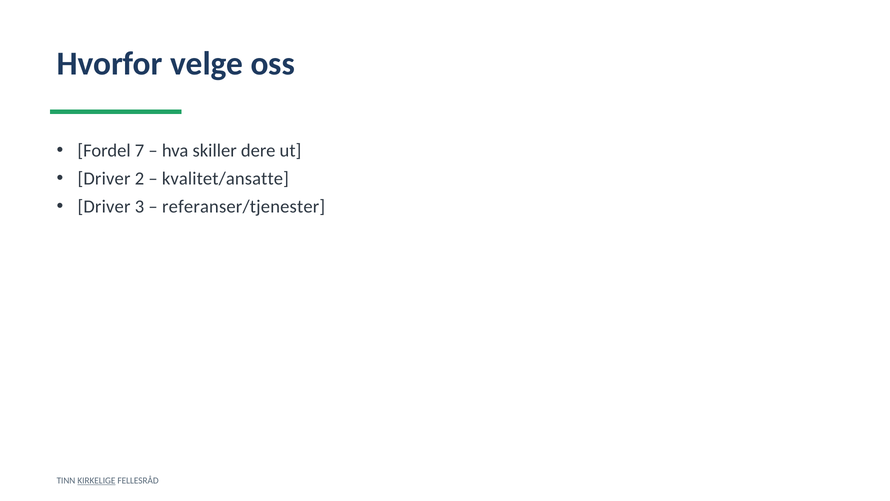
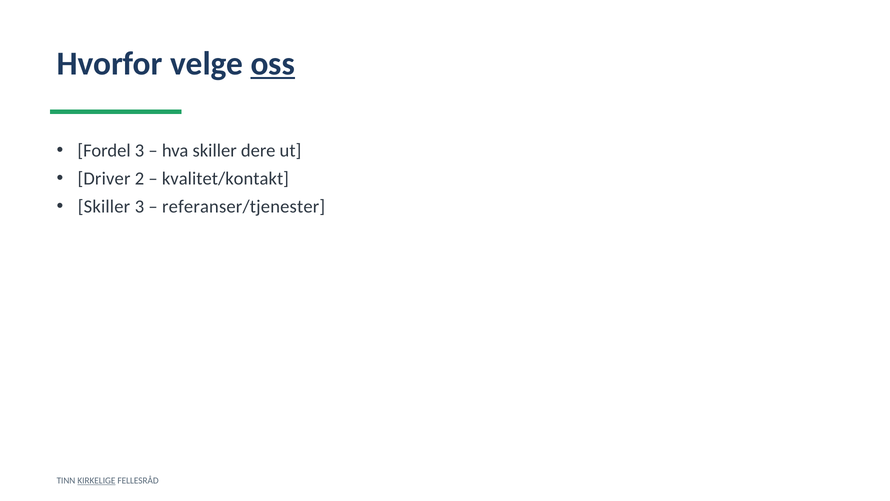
oss underline: none -> present
Fordel 7: 7 -> 3
kvalitet/ansatte: kvalitet/ansatte -> kvalitet/kontakt
Driver at (104, 206): Driver -> Skiller
